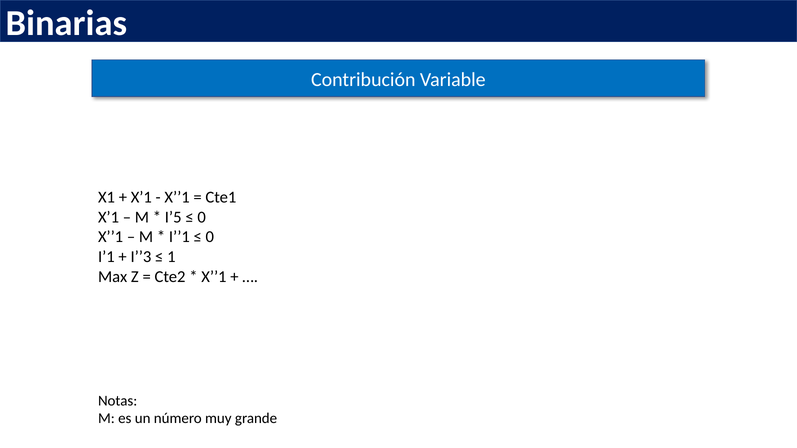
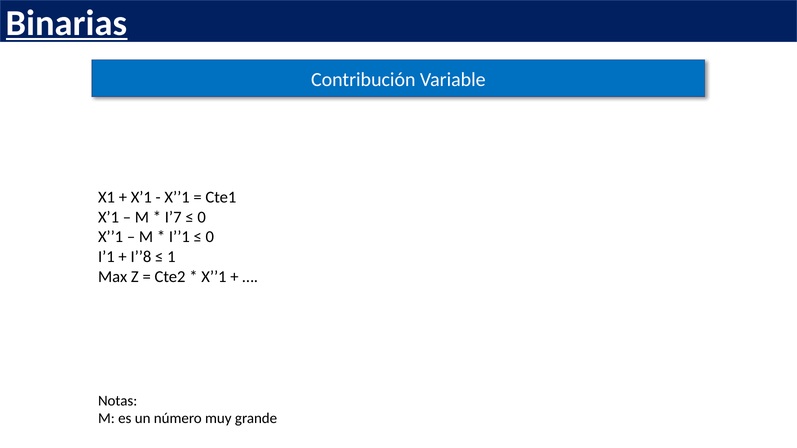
Binarias underline: none -> present
I’5: I’5 -> I’7
I’’3: I’’3 -> I’’8
